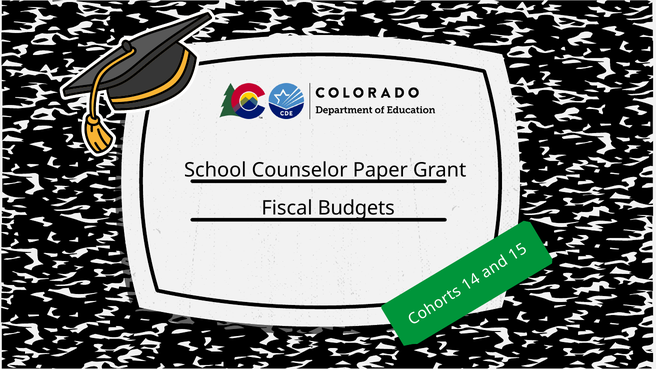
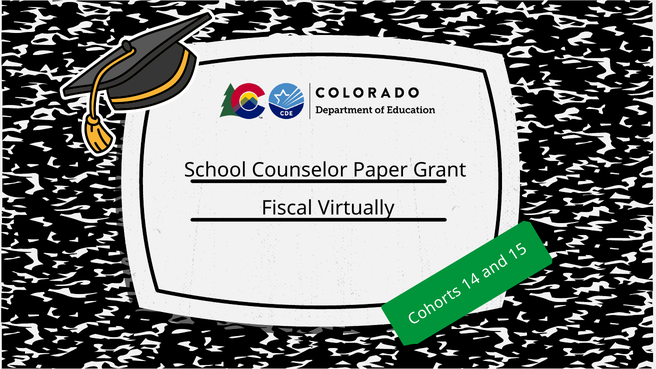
Budgets: Budgets -> Virtually
